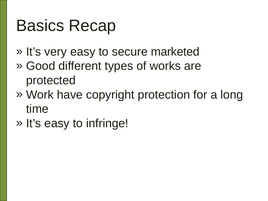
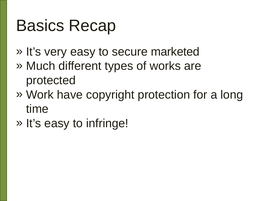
Good: Good -> Much
